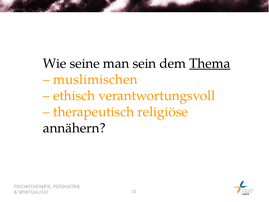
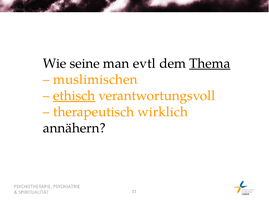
sein: sein -> evtl
ethisch underline: none -> present
religiöse: religiöse -> wirklich
